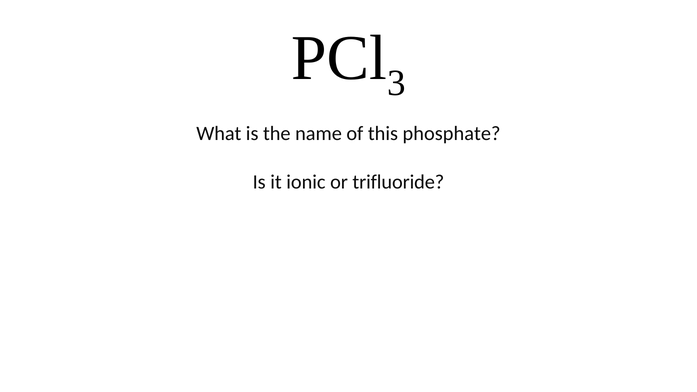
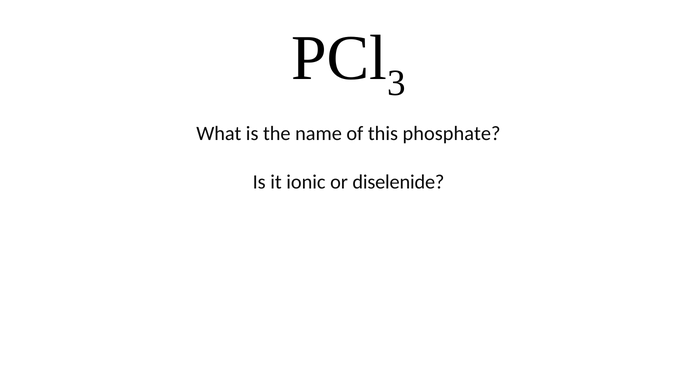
trifluoride: trifluoride -> diselenide
